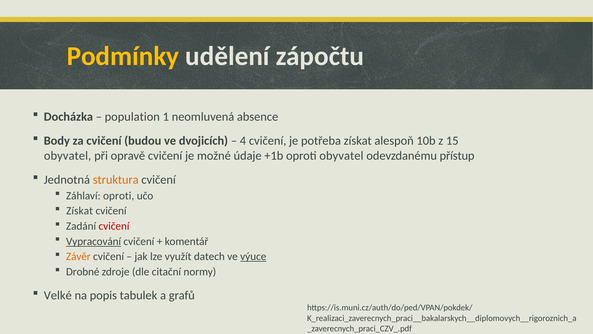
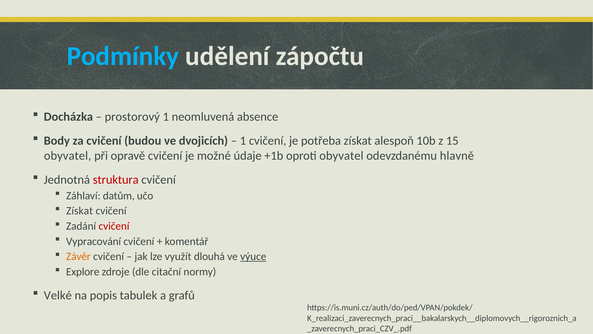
Podmínky colour: yellow -> light blue
population: population -> prostorový
4 at (243, 141): 4 -> 1
přístup: přístup -> hlavně
struktura colour: orange -> red
Záhlaví oproti: oproti -> datům
Vypracování underline: present -> none
datech: datech -> dlouhá
Drobné: Drobné -> Explore
